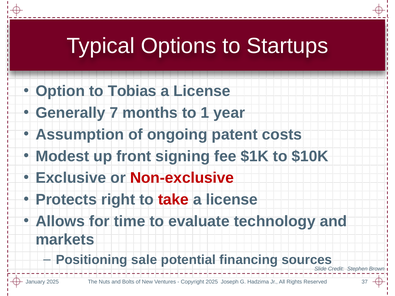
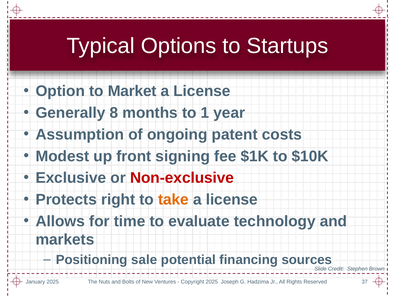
Tobias: Tobias -> Market
7: 7 -> 8
take colour: red -> orange
